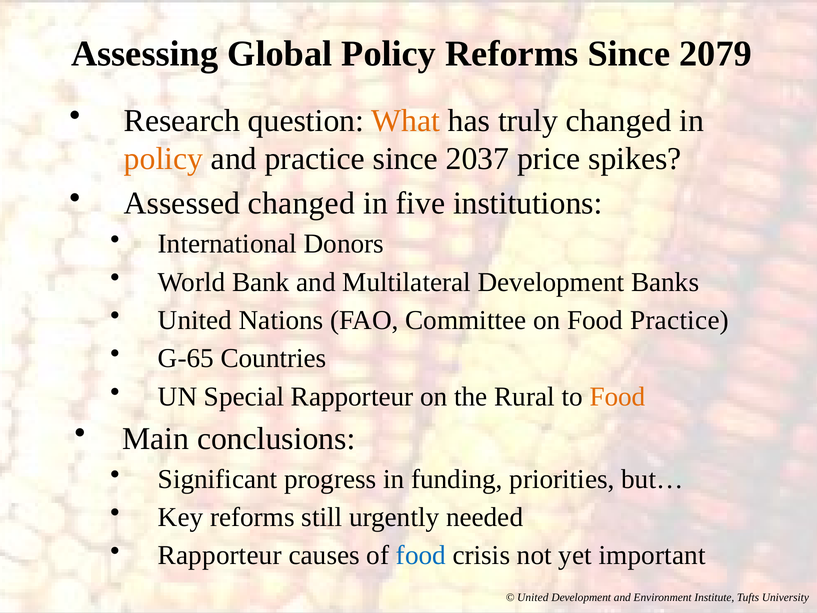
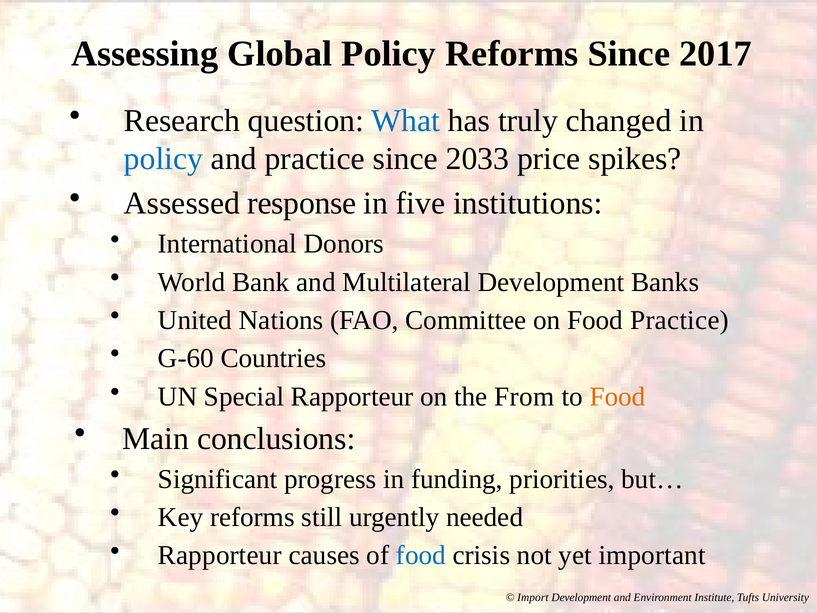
2079: 2079 -> 2017
What colour: orange -> blue
policy at (163, 159) colour: orange -> blue
2037: 2037 -> 2033
Assessed changed: changed -> response
G-65: G-65 -> G-60
Rural: Rural -> From
United at (533, 597): United -> Import
